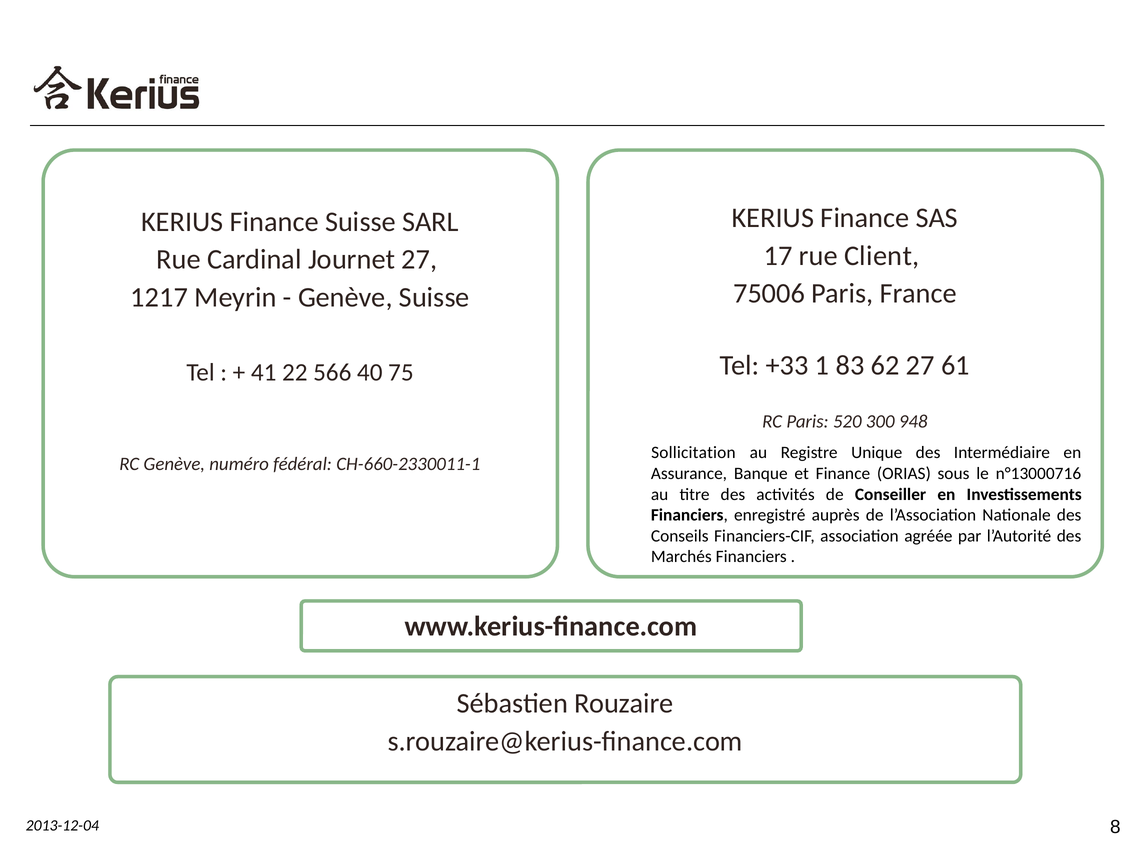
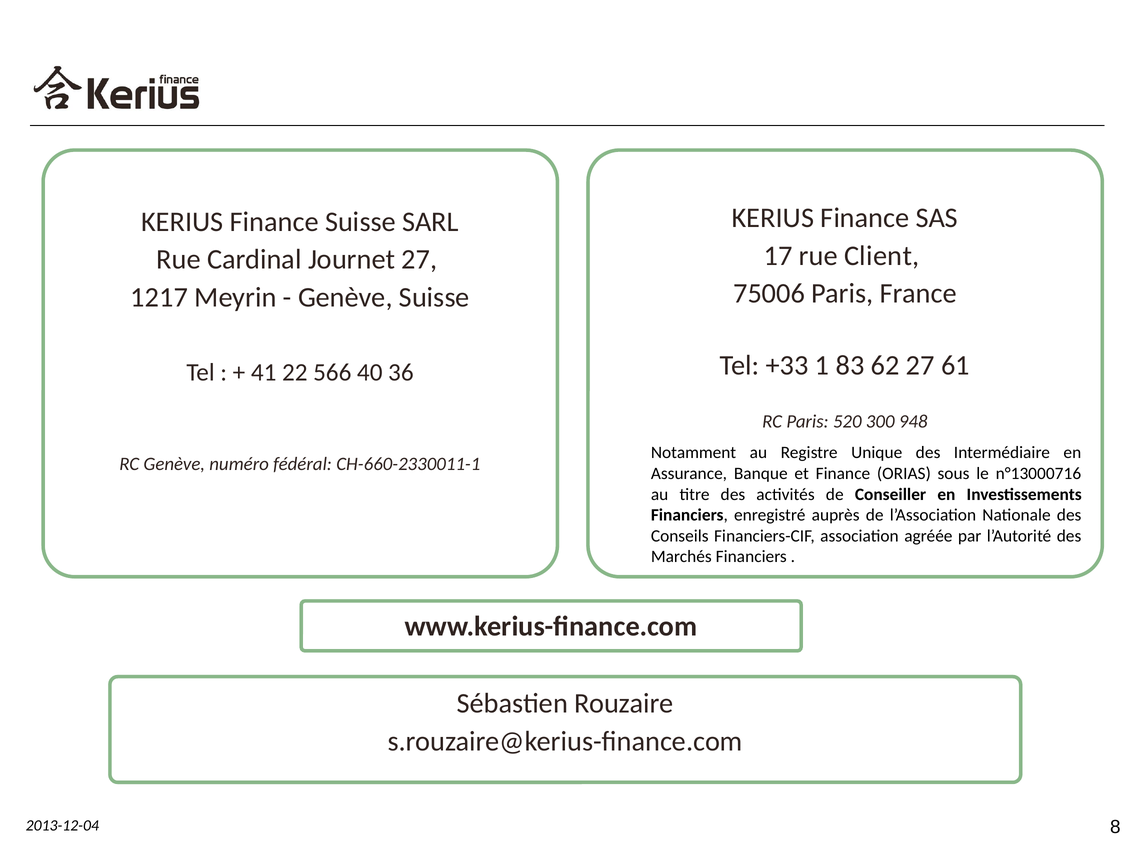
75: 75 -> 36
Sollicitation: Sollicitation -> Notamment
